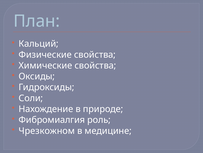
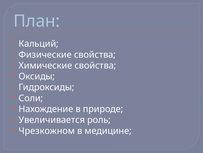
Фибромиалгия: Фибромиалгия -> Увеличивается
